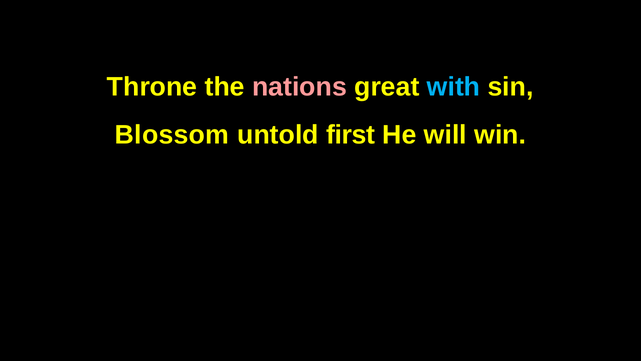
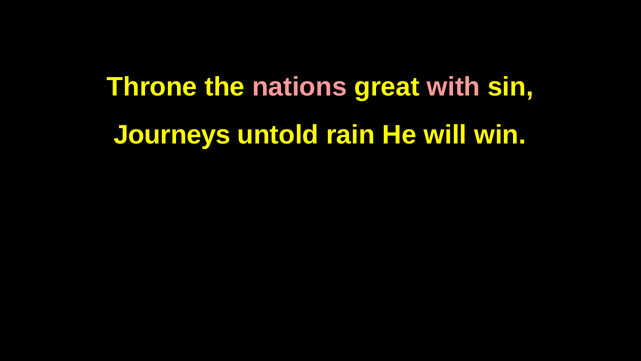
with colour: light blue -> pink
Blossom: Blossom -> Journeys
first: first -> rain
